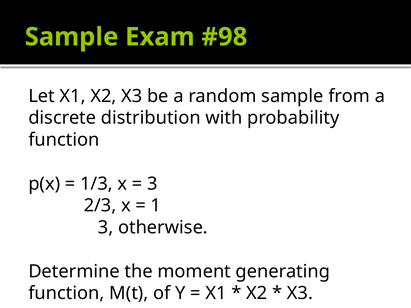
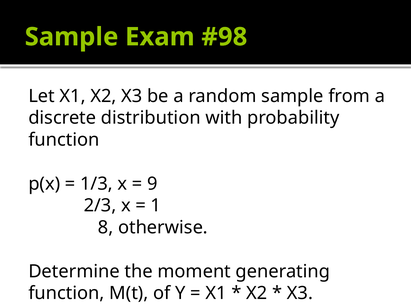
3 at (152, 184): 3 -> 9
3 at (106, 228): 3 -> 8
